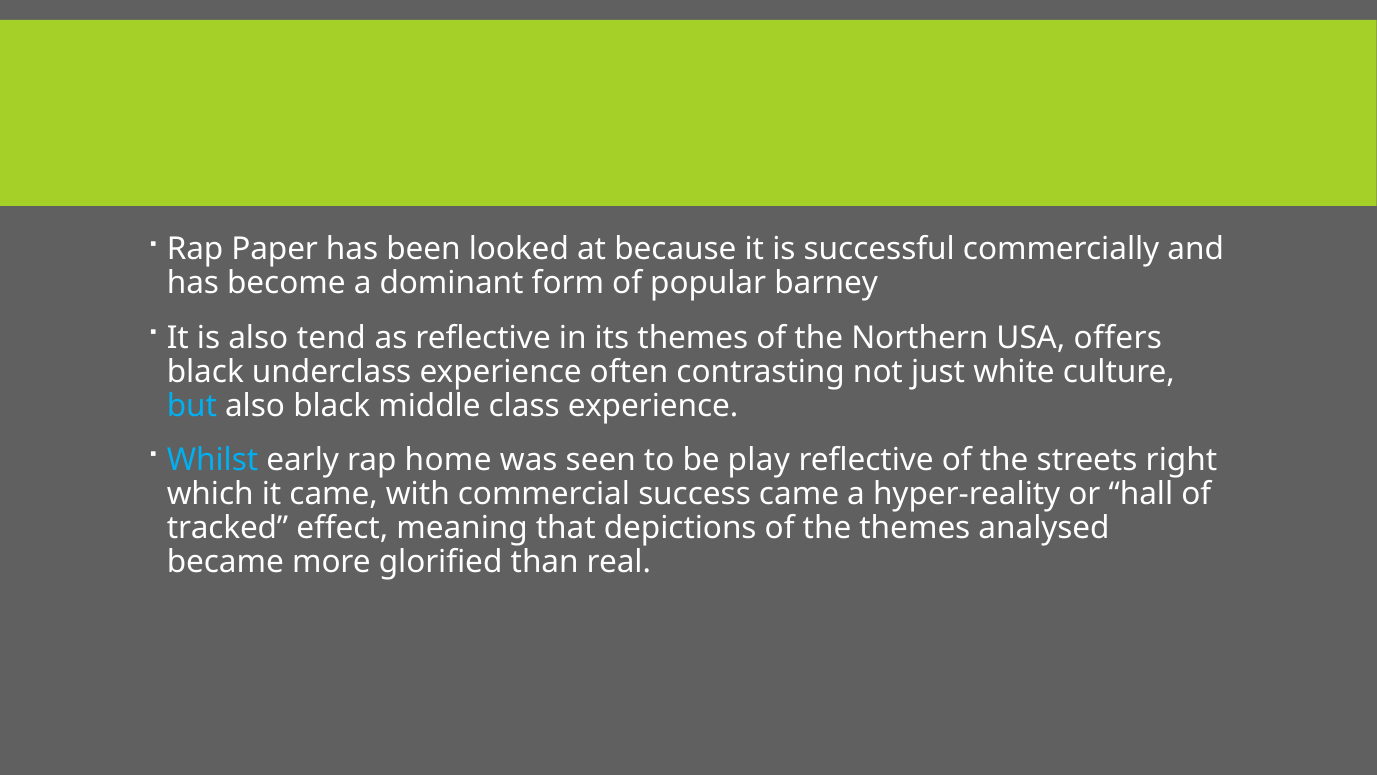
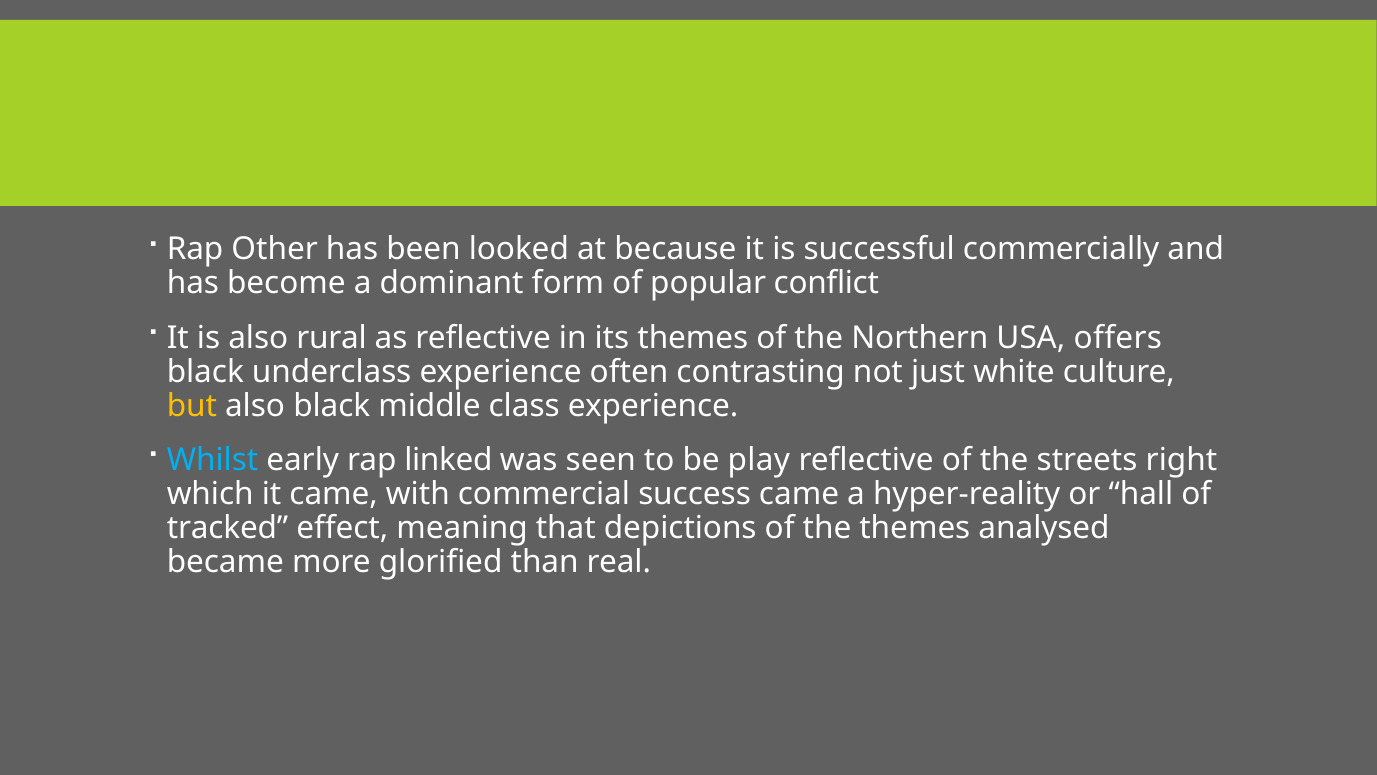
Paper: Paper -> Other
barney: barney -> conflict
tend: tend -> rural
but colour: light blue -> yellow
home: home -> linked
